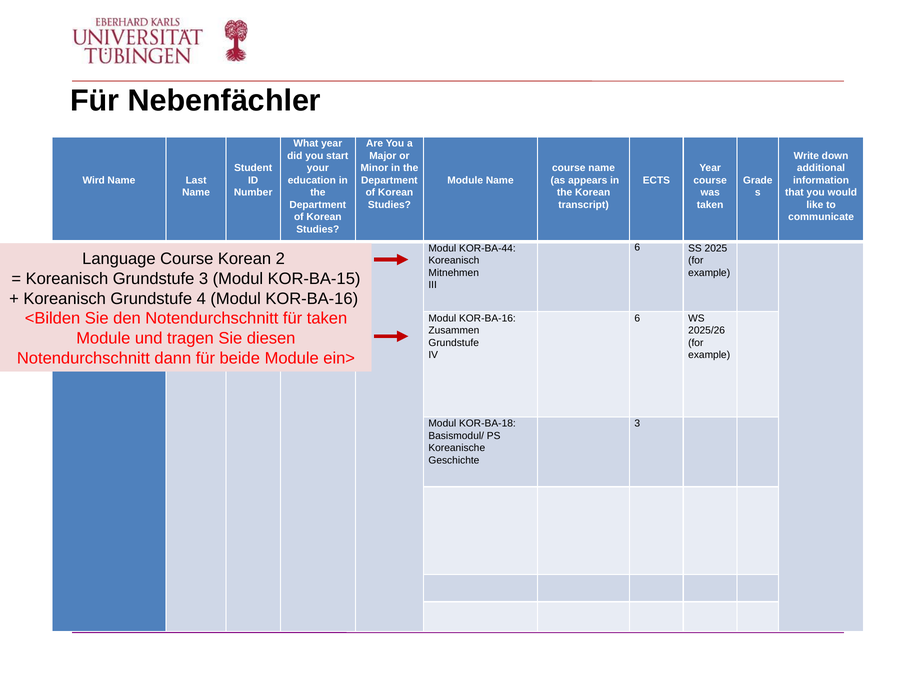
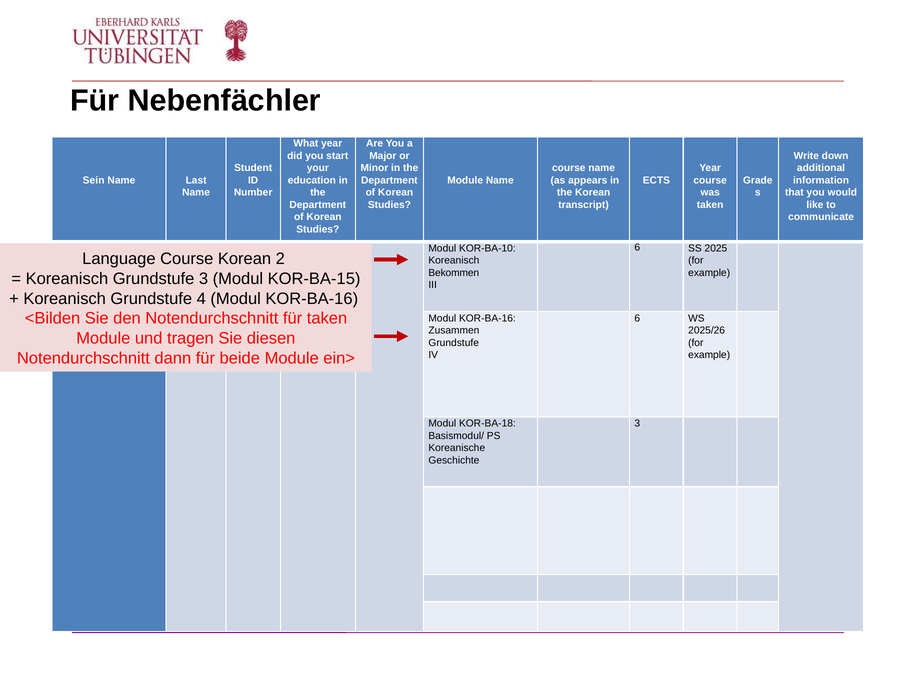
Wird: Wird -> Sein
KOR-BA-44: KOR-BA-44 -> KOR-BA-10
Mitnehmen: Mitnehmen -> Bekommen
